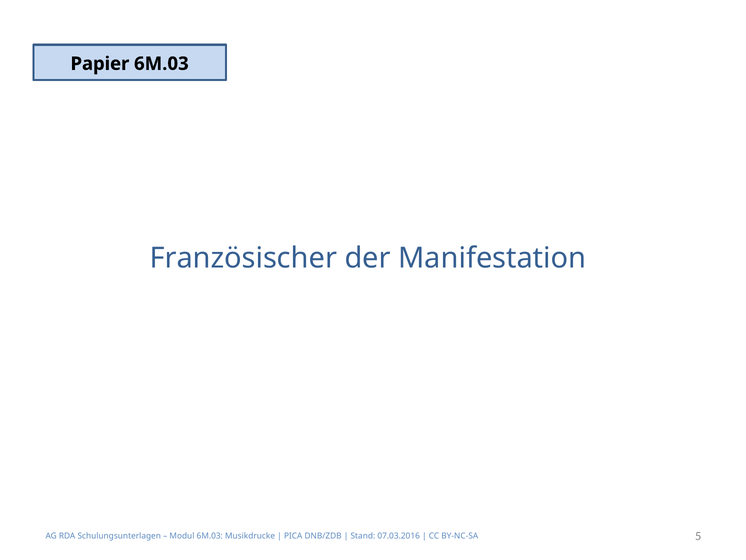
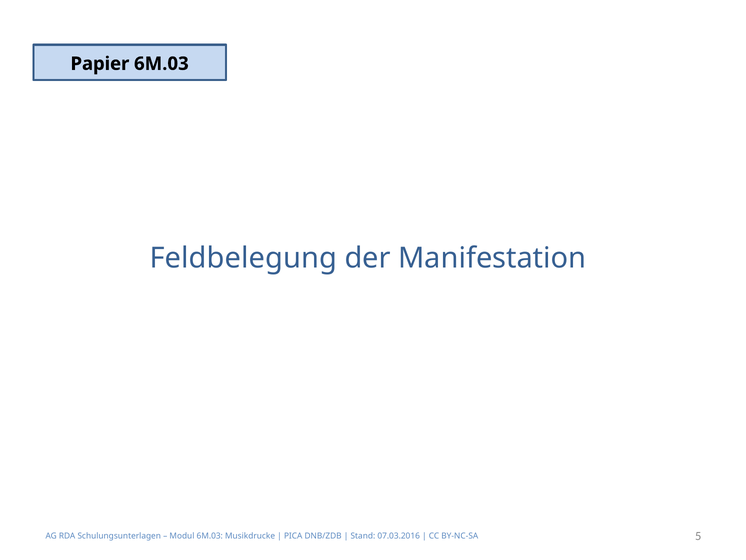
Französischer: Französischer -> Feldbelegung
